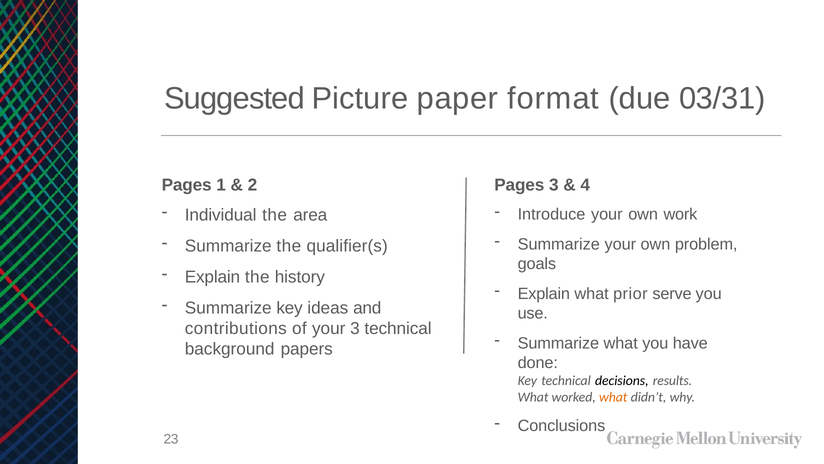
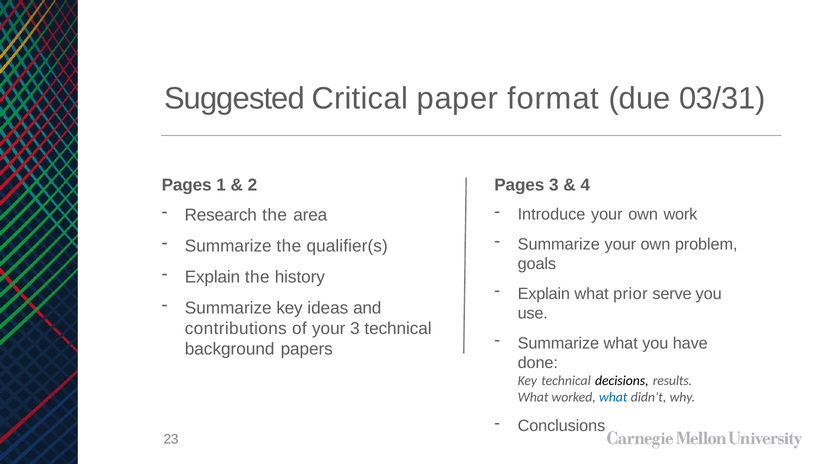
Picture: Picture -> Critical
Individual: Individual -> Research
what at (613, 397) colour: orange -> blue
